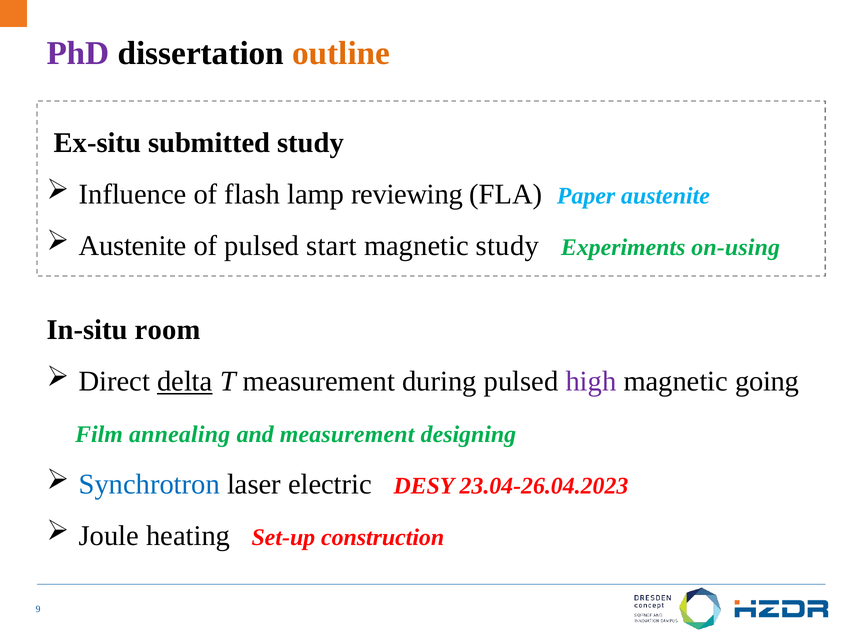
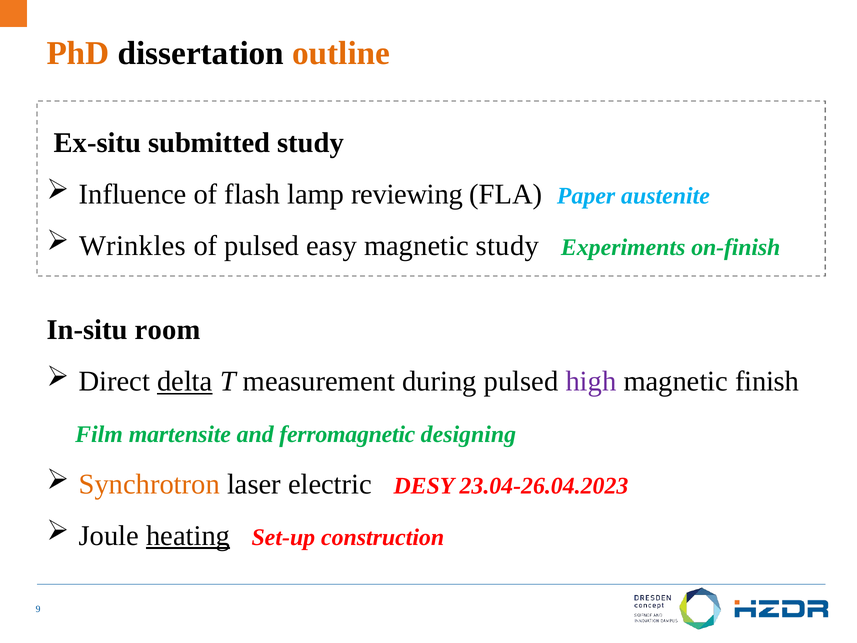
PhD colour: purple -> orange
Austenite at (133, 246): Austenite -> Wrinkles
start: start -> easy
on-using: on-using -> on-finish
going: going -> finish
annealing: annealing -> martensite
and measurement: measurement -> ferromagnetic
Synchrotron colour: blue -> orange
heating underline: none -> present
